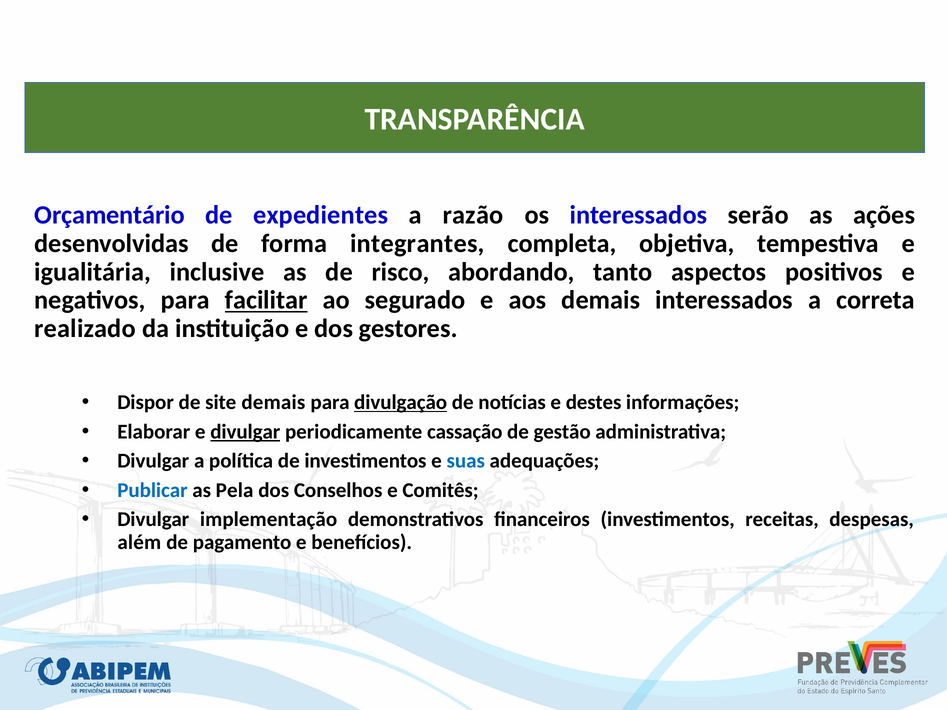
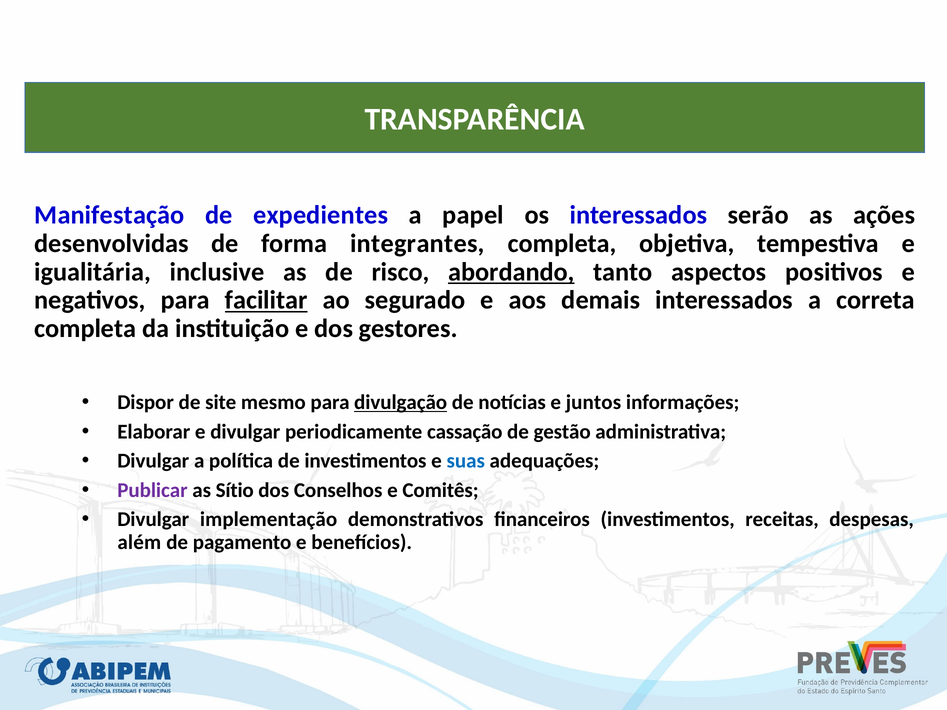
Orçamentário: Orçamentário -> Manifestação
razão: razão -> papel
abordando underline: none -> present
realizado at (85, 329): realizado -> completa
site demais: demais -> mesmo
destes: destes -> juntos
divulgar at (245, 432) underline: present -> none
Publicar colour: blue -> purple
Pela: Pela -> Sítio
